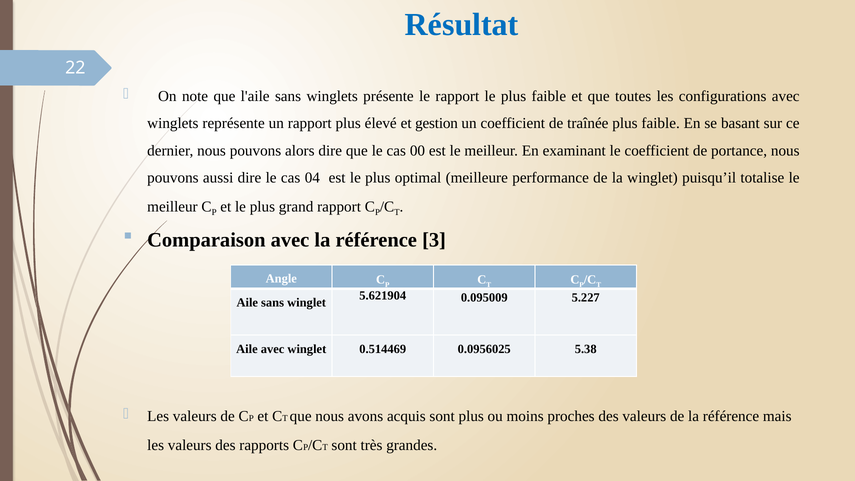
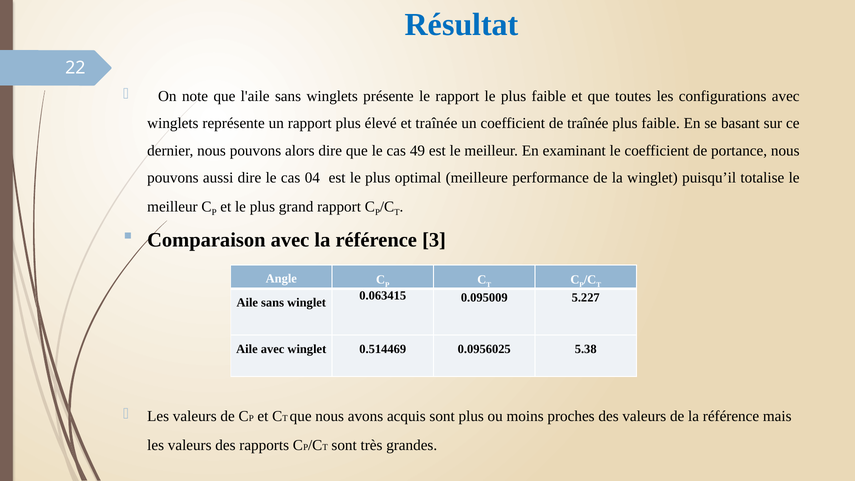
et gestion: gestion -> traînée
00: 00 -> 49
5.621904: 5.621904 -> 0.063415
